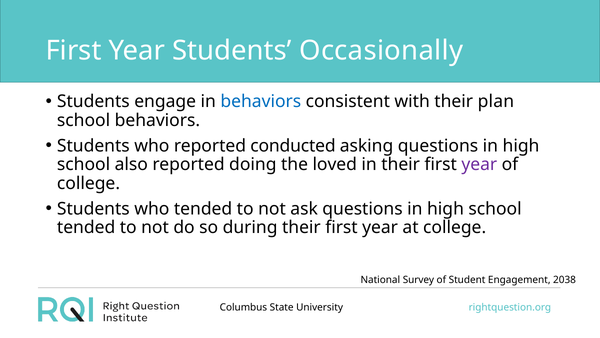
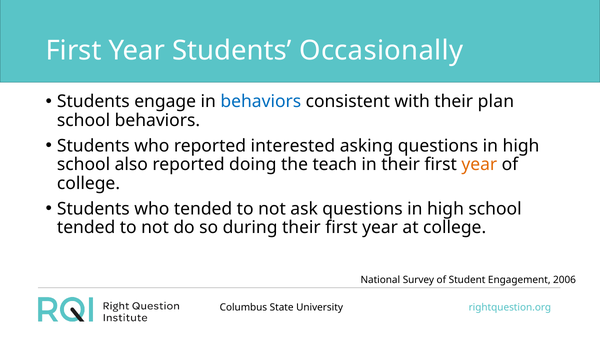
conducted: conducted -> interested
loved: loved -> teach
year at (479, 164) colour: purple -> orange
2038: 2038 -> 2006
